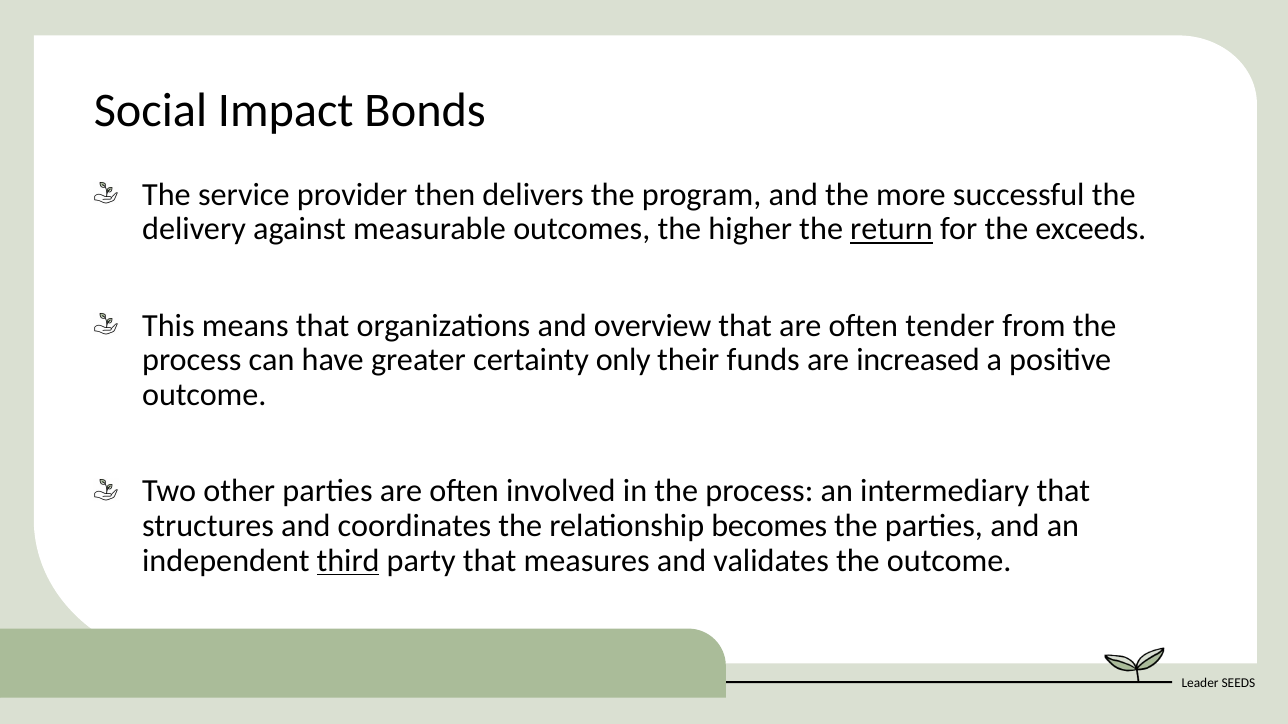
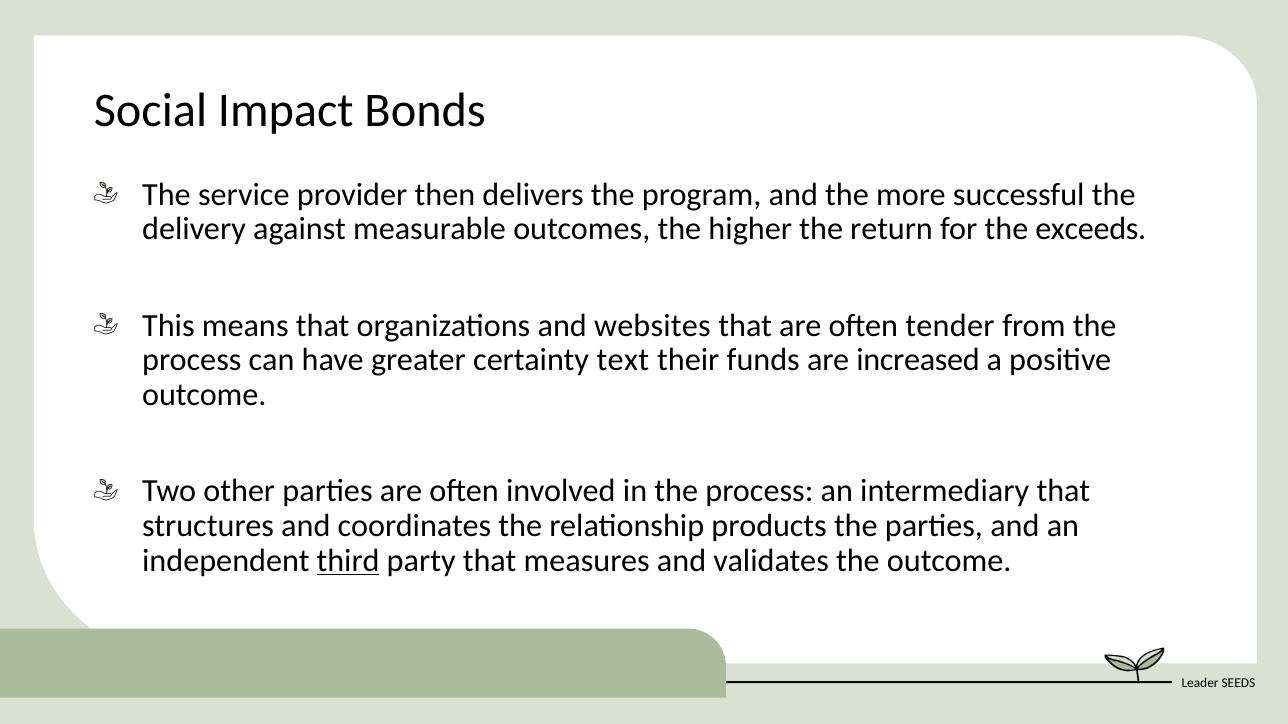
return underline: present -> none
overview: overview -> websites
only: only -> text
becomes: becomes -> products
